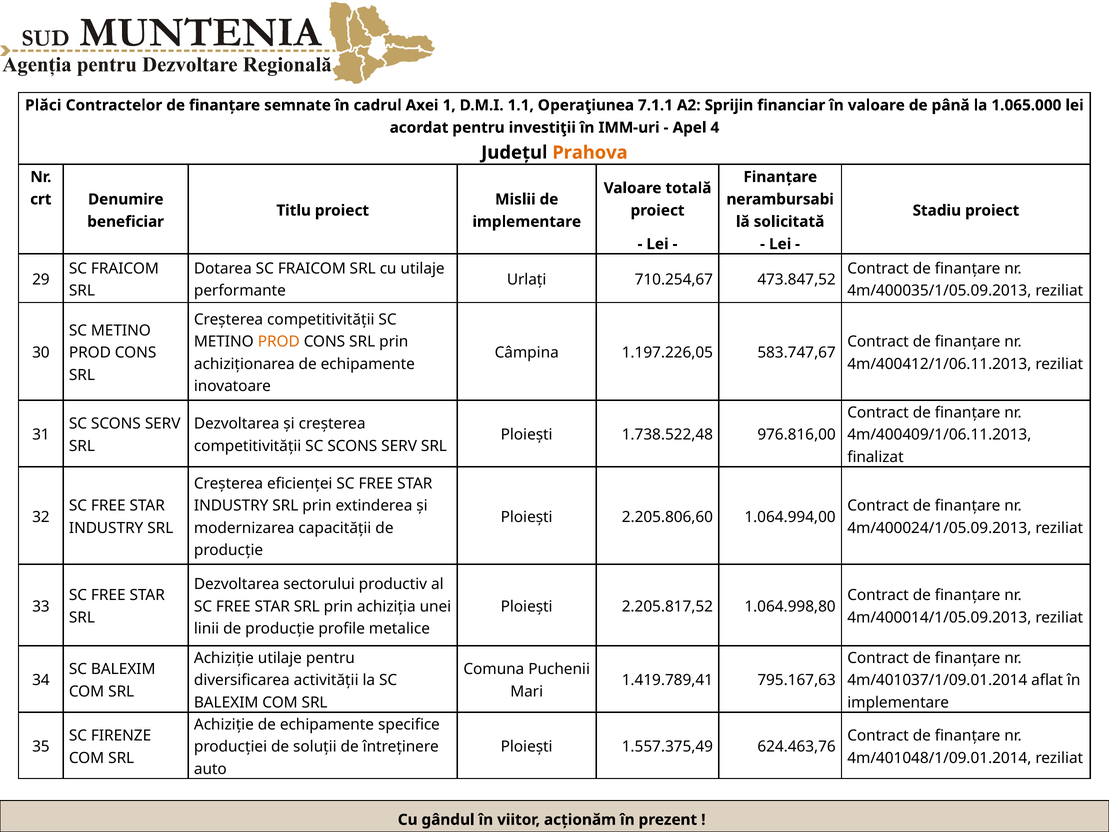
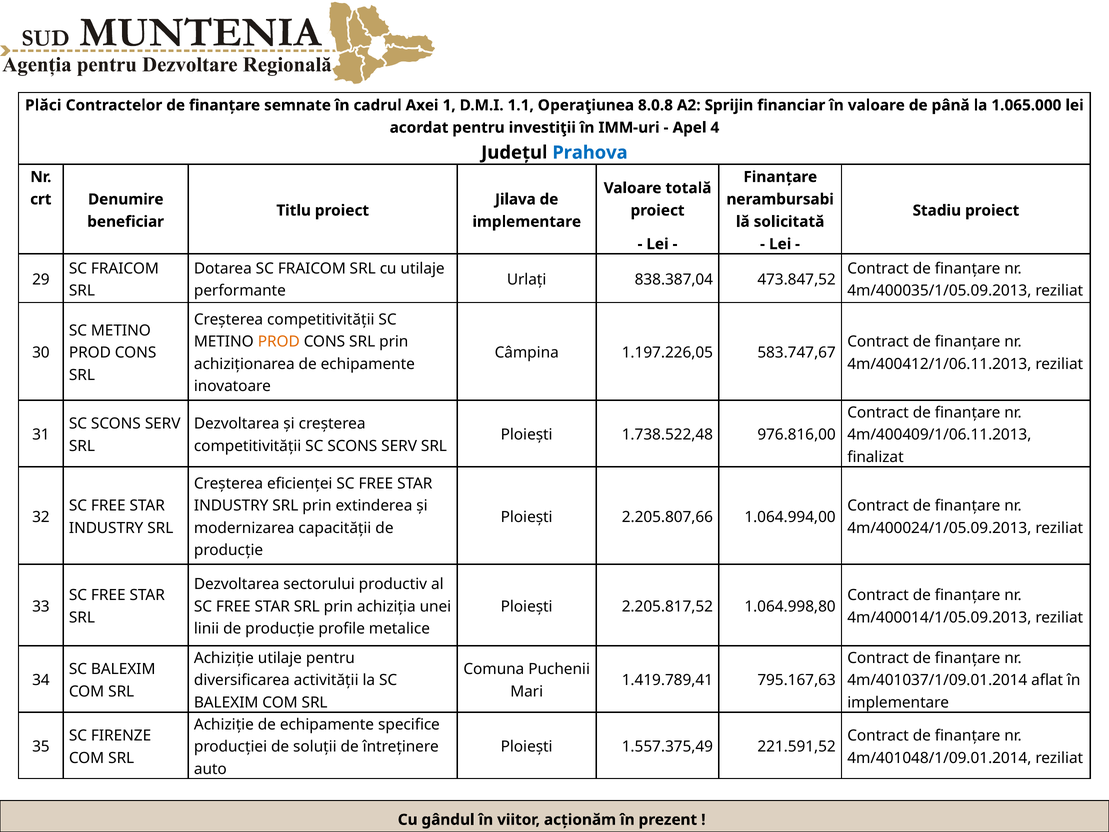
7.1.1: 7.1.1 -> 8.0.8
Prahova colour: orange -> blue
Mislii: Mislii -> Jilava
710.254,67: 710.254,67 -> 838.387,04
2.205.806,60: 2.205.806,60 -> 2.205.807,66
624.463,76: 624.463,76 -> 221.591,52
